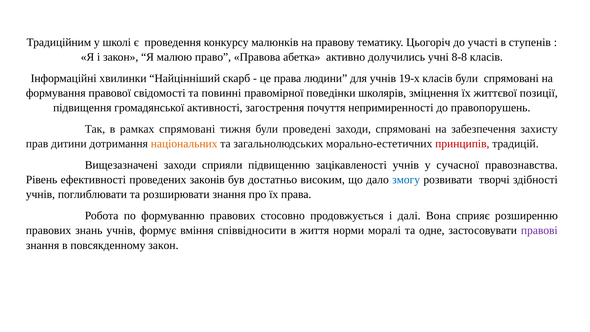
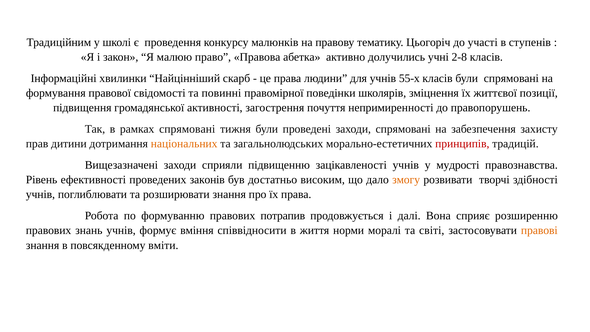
8-8: 8-8 -> 2-8
19-х: 19-х -> 55-х
сучасної: сучасної -> мудрості
змогу colour: blue -> orange
стосовно: стосовно -> потрапив
одне: одне -> світі
правові colour: purple -> orange
повсякденному закон: закон -> вміти
